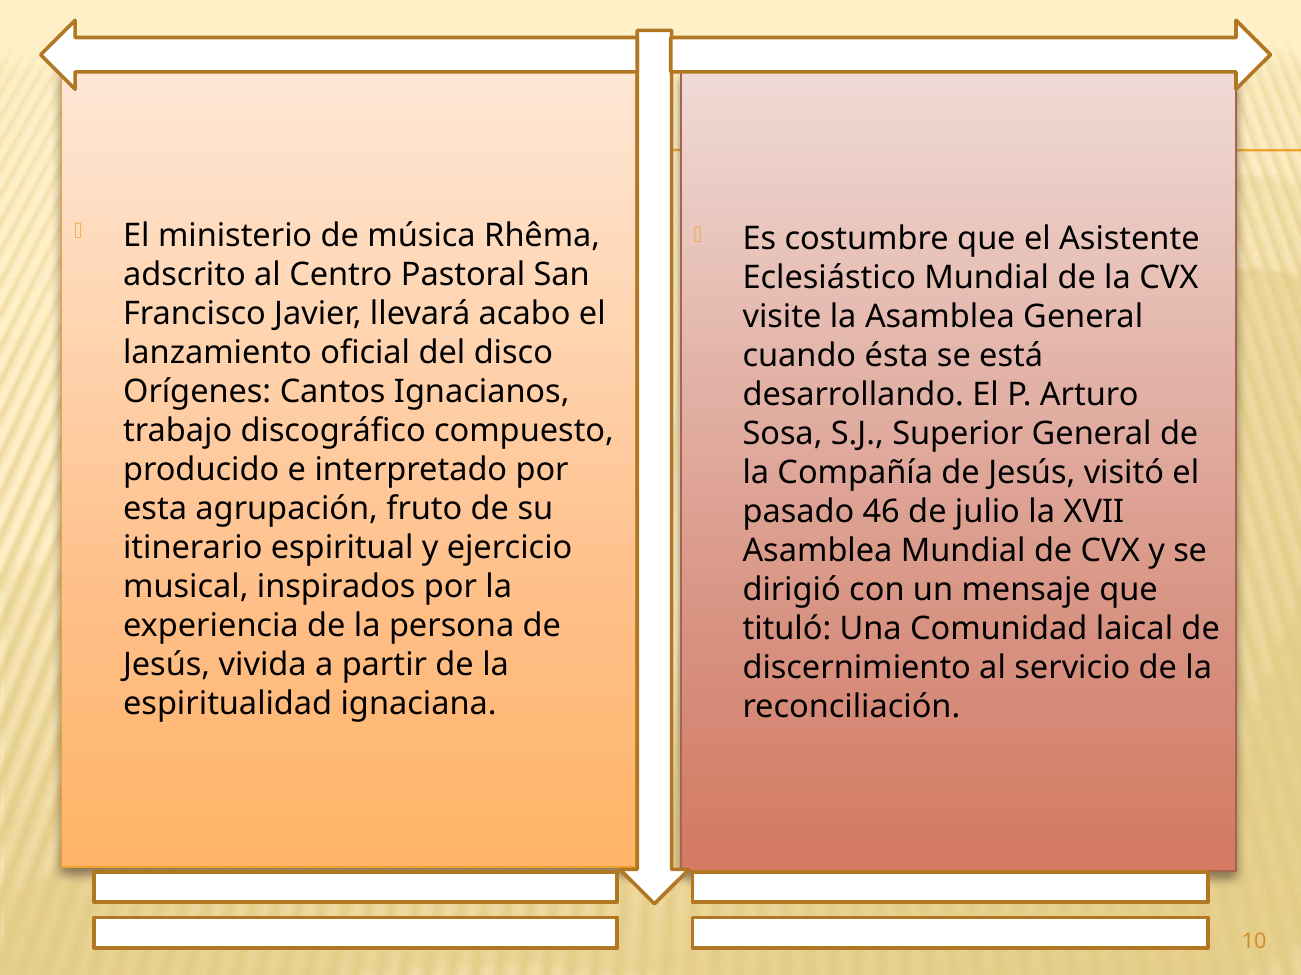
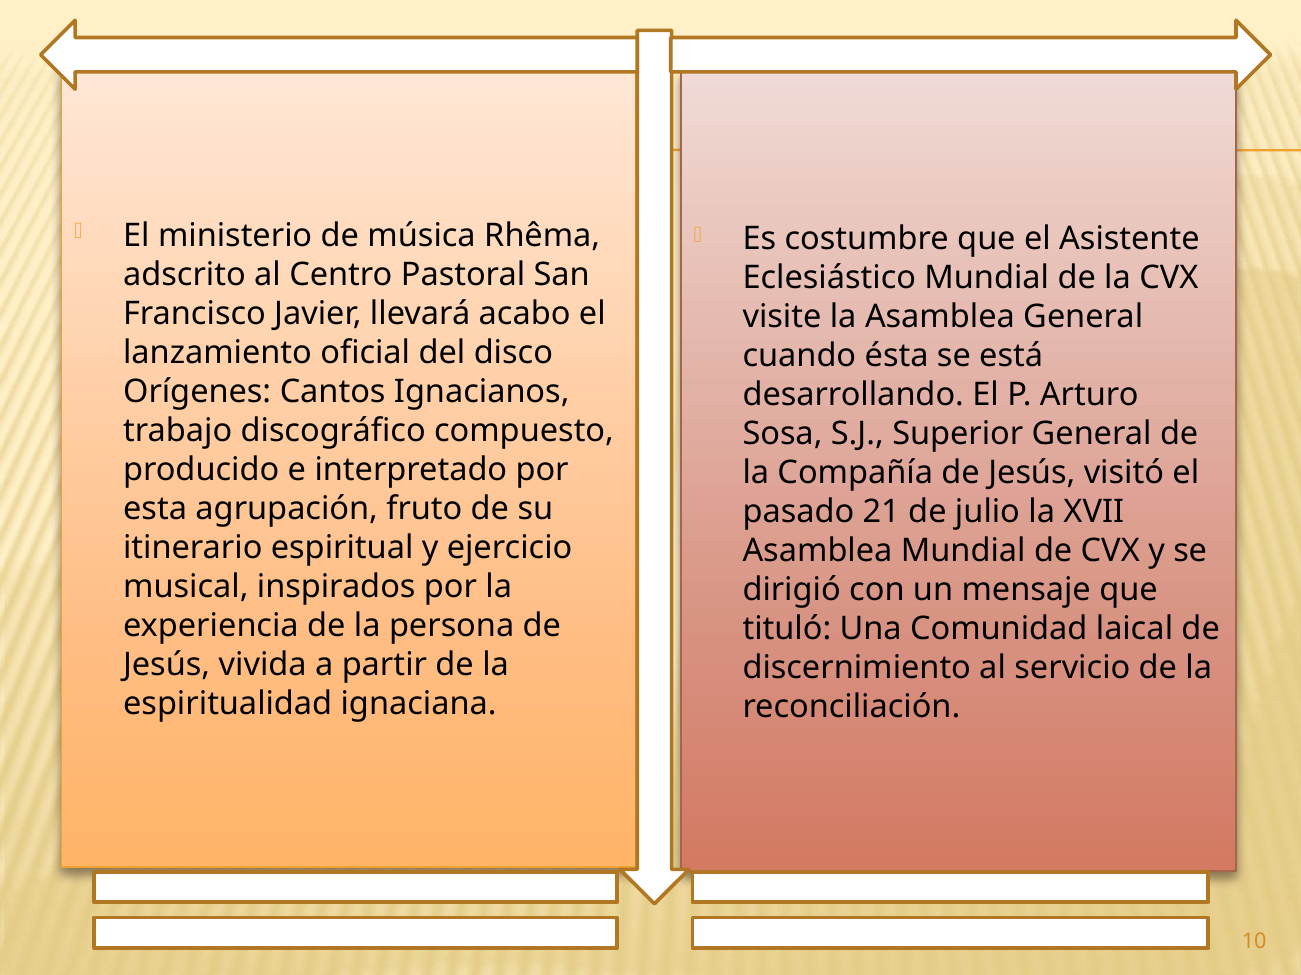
46: 46 -> 21
